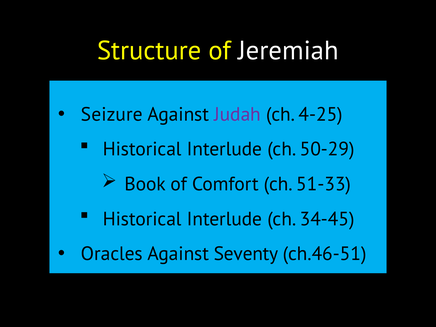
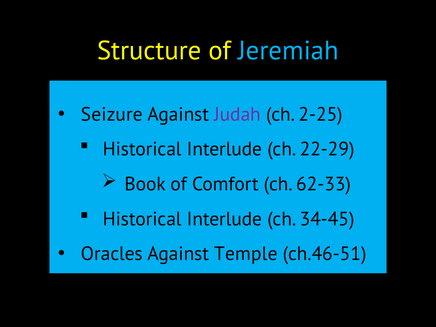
Jeremiah colour: white -> light blue
4-25: 4-25 -> 2-25
50-29: 50-29 -> 22-29
51-33: 51-33 -> 62-33
Seventy: Seventy -> Temple
